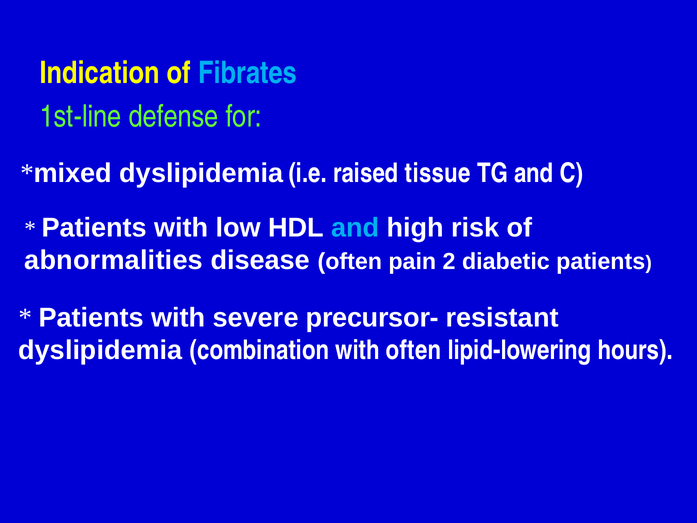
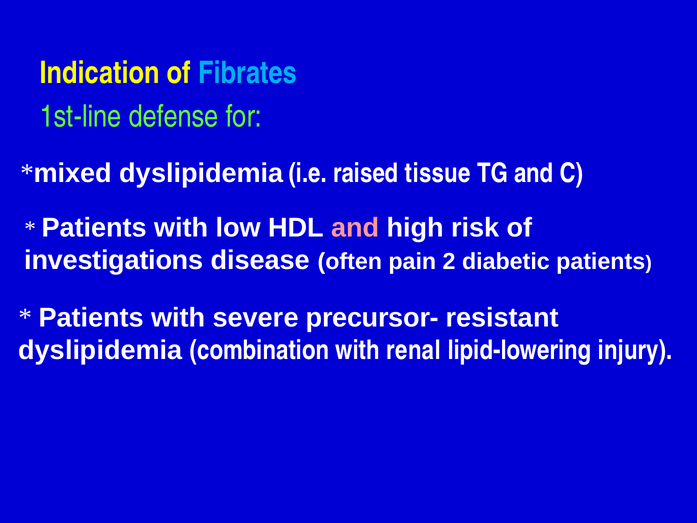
and at (355, 228) colour: light blue -> pink
abnormalities: abnormalities -> investigations
with often: often -> renal
hours: hours -> injury
